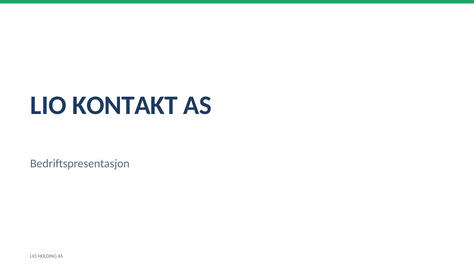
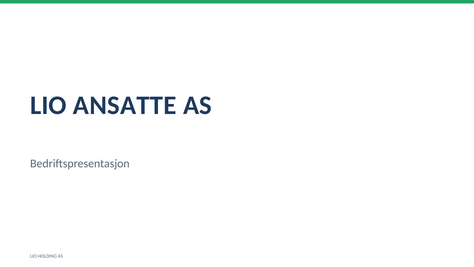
KONTAKT: KONTAKT -> ANSATTE
